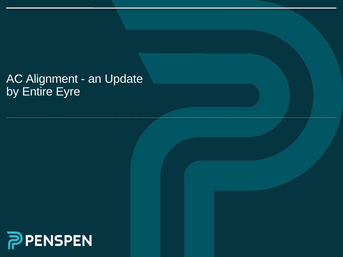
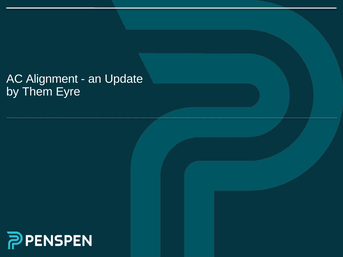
Entire: Entire -> Them
